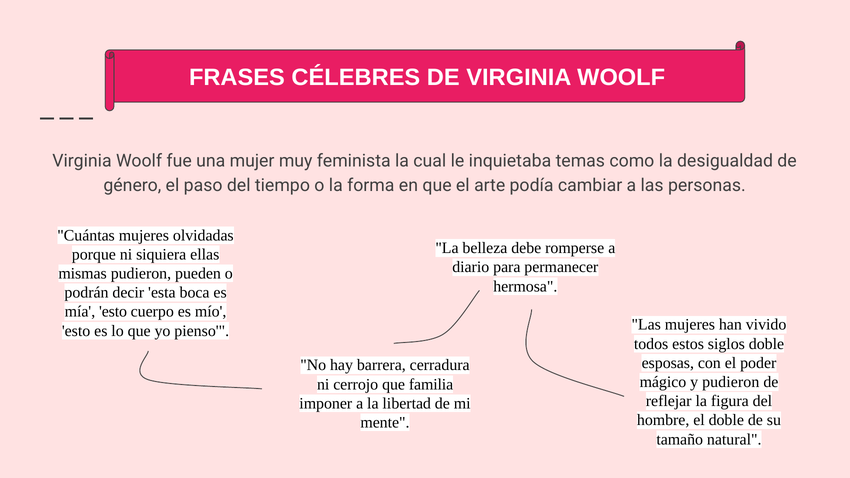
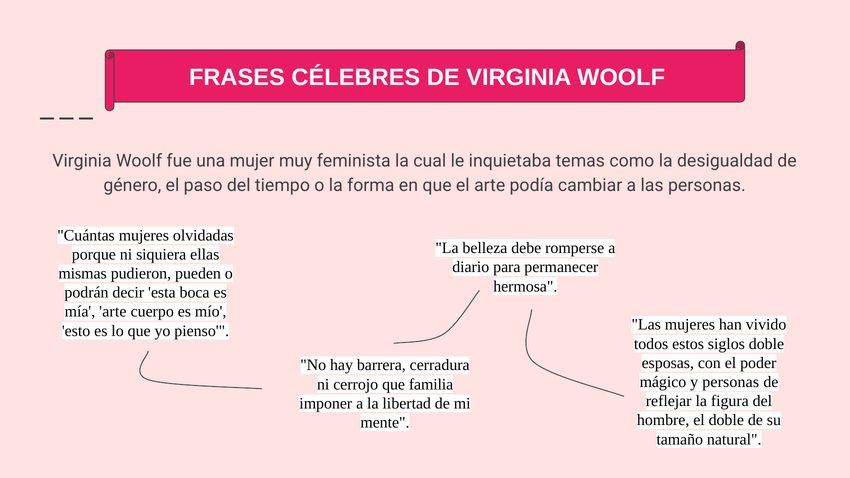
mía esto: esto -> arte
y pudieron: pudieron -> personas
